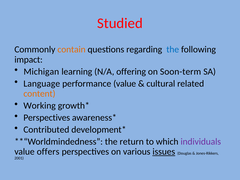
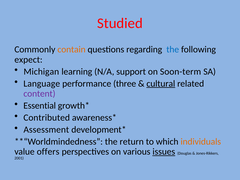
impact: impact -> expect
offering: offering -> support
performance value: value -> three
cultural underline: none -> present
content colour: orange -> purple
Working: Working -> Essential
Perspectives at (47, 118): Perspectives -> Contributed
Contributed: Contributed -> Assessment
individuals colour: purple -> orange
